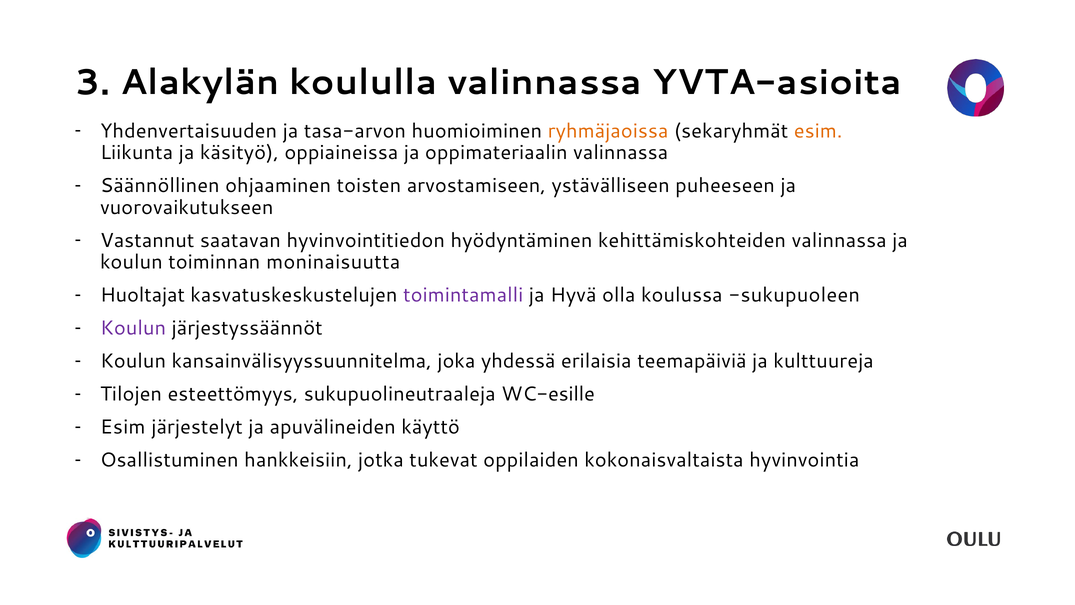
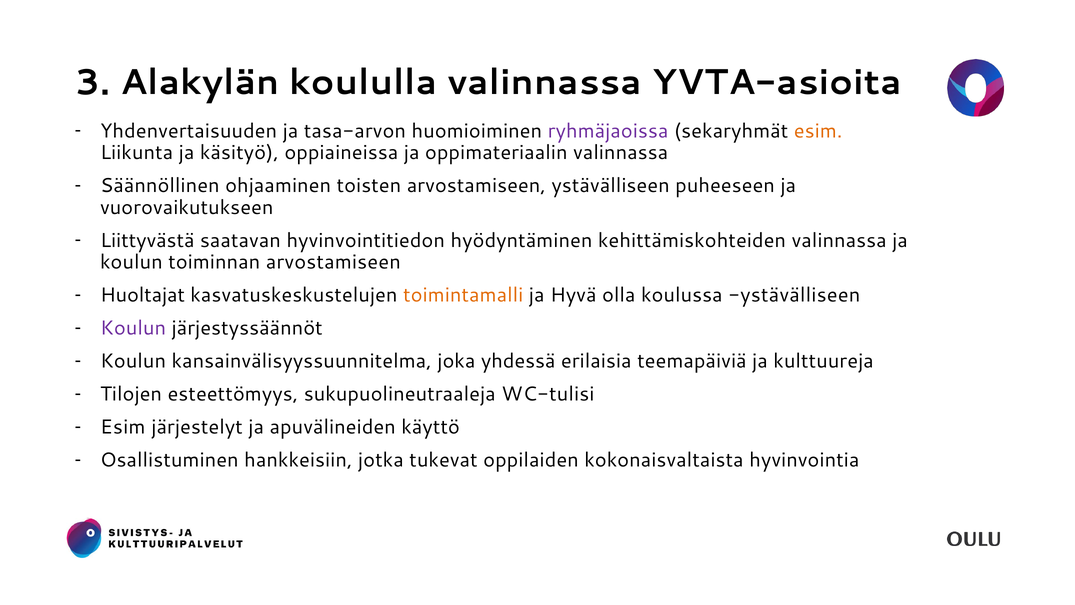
ryhmäjaoissa colour: orange -> purple
Vastannut: Vastannut -> Liittyvästä
toiminnan moninaisuutta: moninaisuutta -> arvostamiseen
toimintamalli colour: purple -> orange
koulussa sukupuoleen: sukupuoleen -> ystävälliseen
WC-esille: WC-esille -> WC-tulisi
